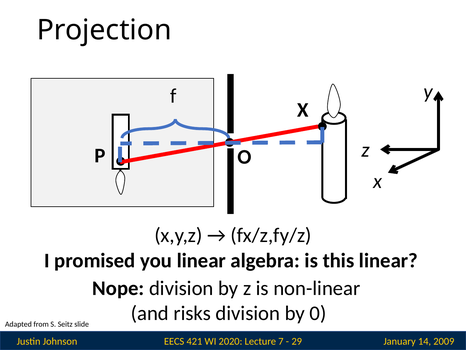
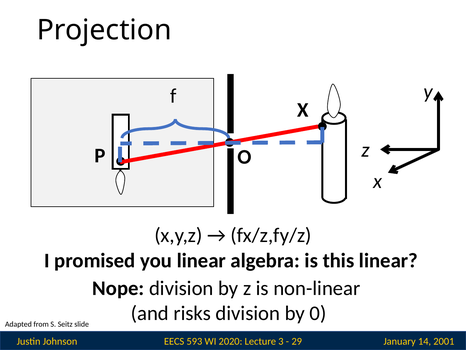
421: 421 -> 593
7: 7 -> 3
2009: 2009 -> 2001
